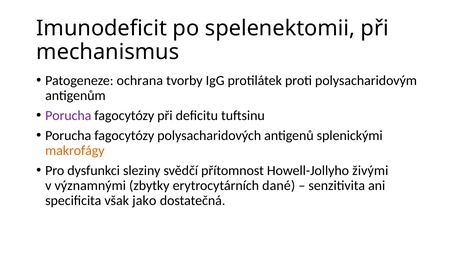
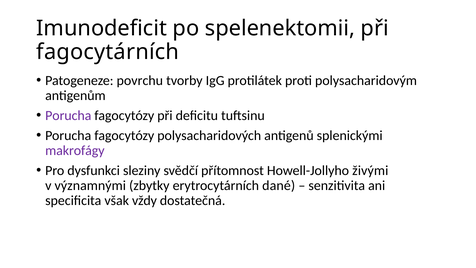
mechanismus: mechanismus -> fagocytárních
ochrana: ochrana -> povrchu
makrofágy colour: orange -> purple
jako: jako -> vždy
